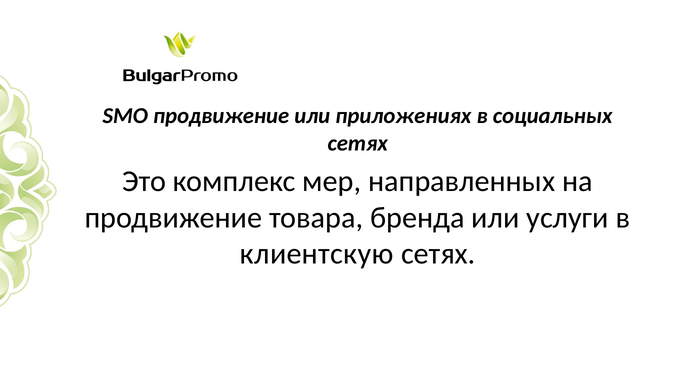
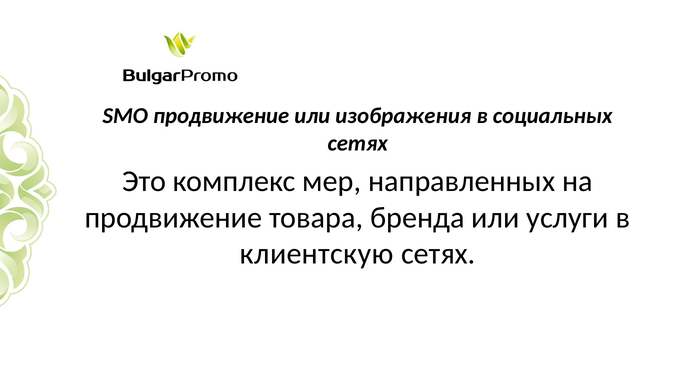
приложениях: приложениях -> изображения
